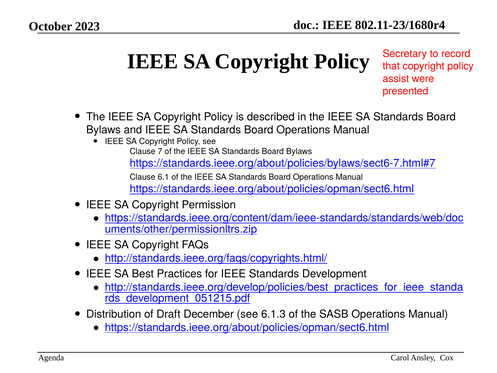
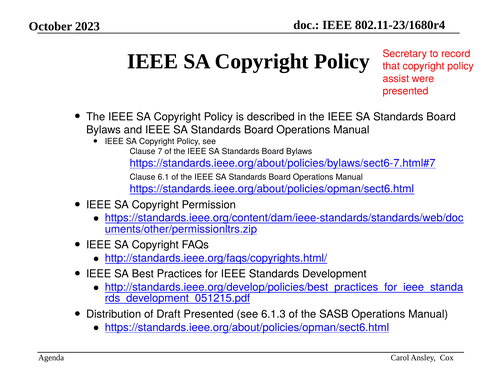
Draft December: December -> Presented
